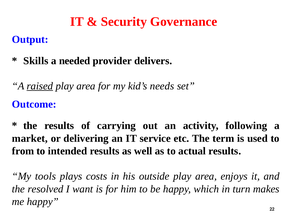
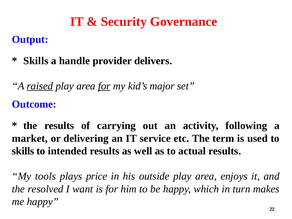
needed: needed -> handle
for at (104, 86) underline: none -> present
needs: needs -> major
from at (23, 151): from -> skills
costs: costs -> price
